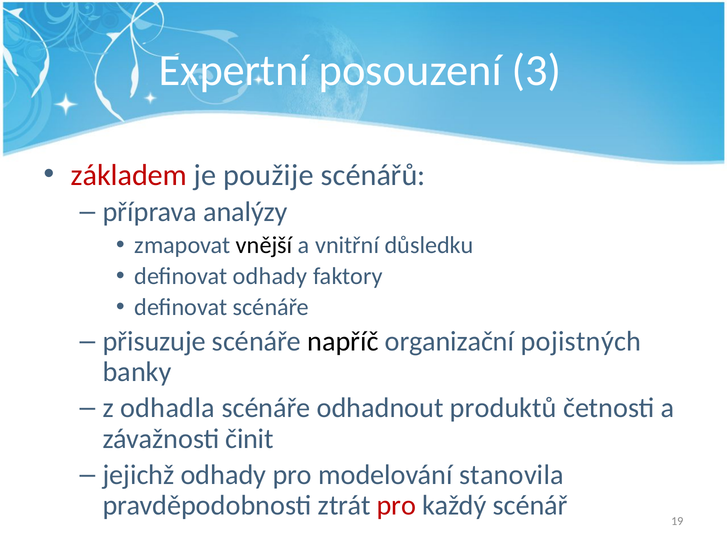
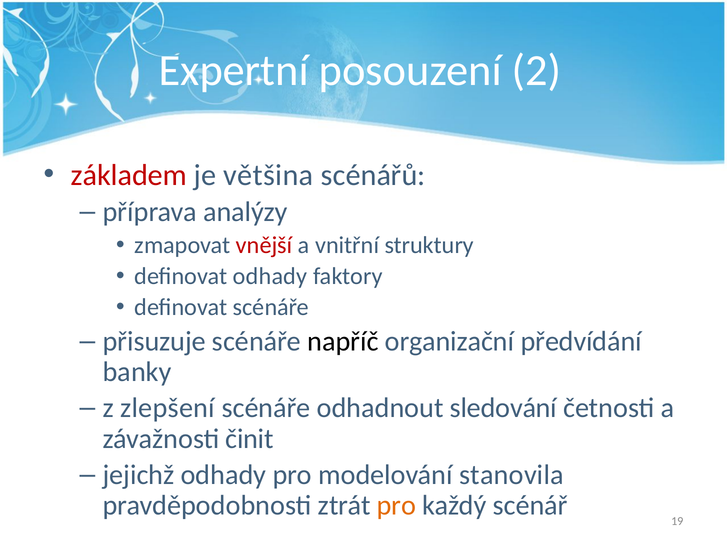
3: 3 -> 2
použije: použije -> většina
vnější colour: black -> red
důsledku: důsledku -> struktury
pojistných: pojistných -> předvídání
odhadla: odhadla -> zlepšení
produktů: produktů -> sledování
pro at (396, 505) colour: red -> orange
